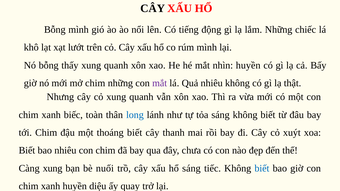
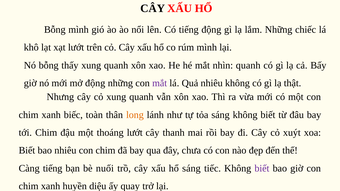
nhìn huyền: huyền -> quanh
mở chim: chim -> động
long colour: blue -> orange
thoáng biết: biết -> lướt
Càng xung: xung -> tiếng
biết at (262, 169) colour: blue -> purple
